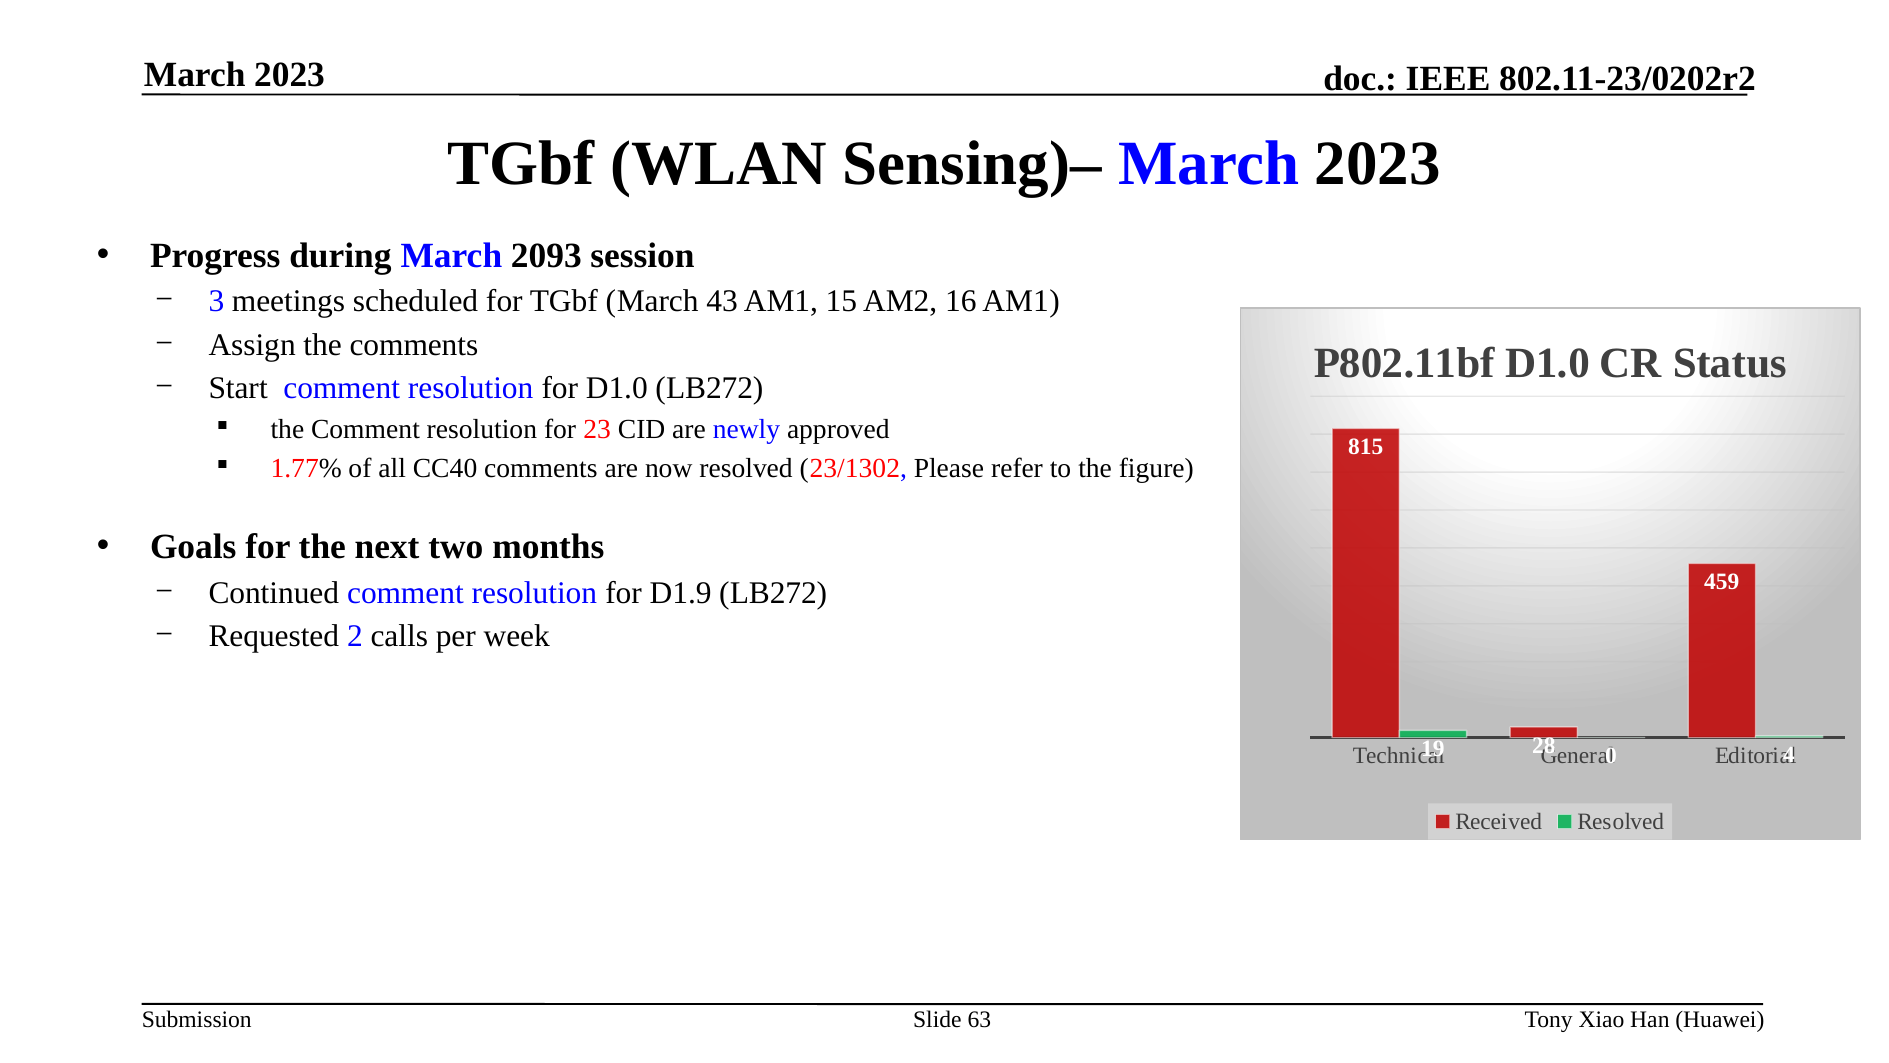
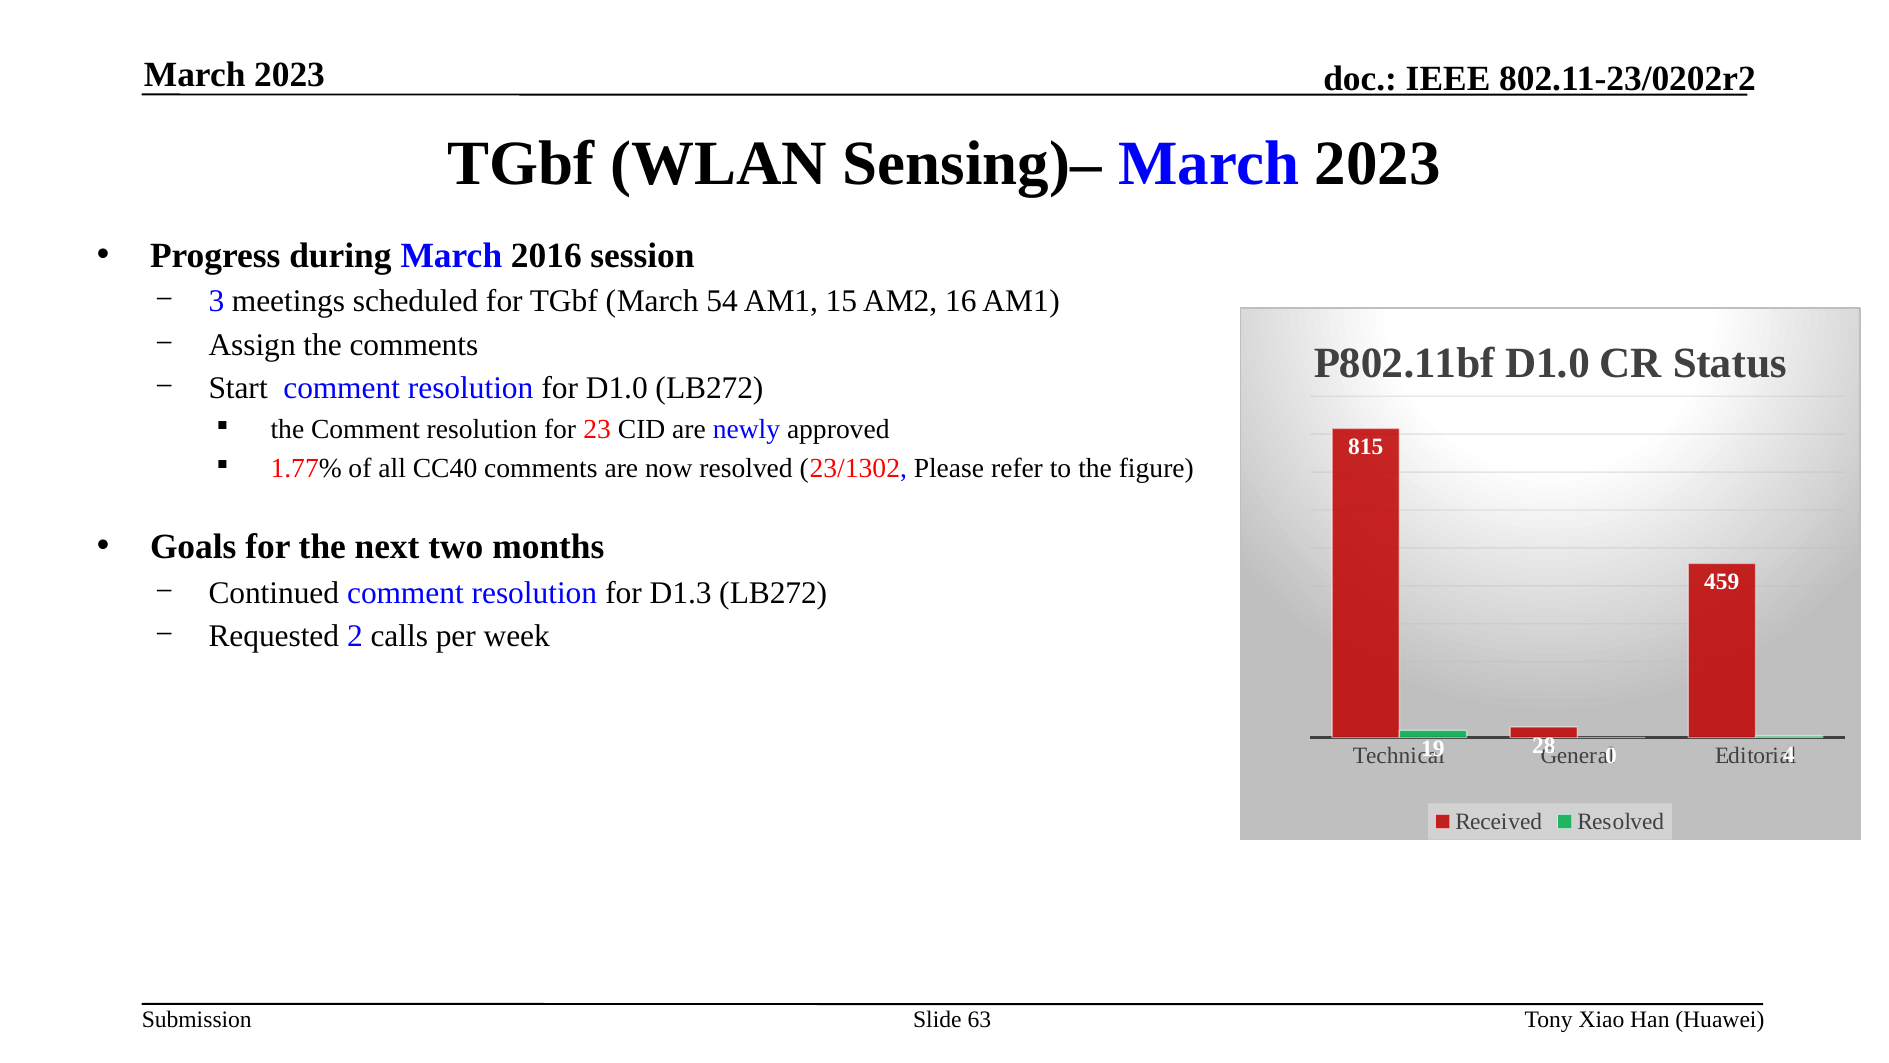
2093: 2093 -> 2016
43: 43 -> 54
D1.9: D1.9 -> D1.3
